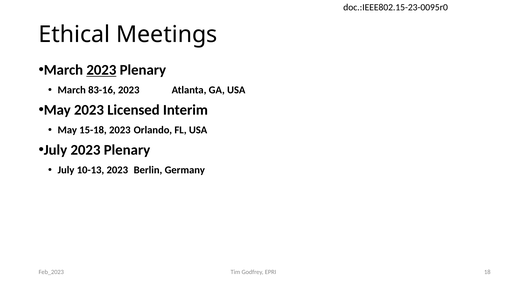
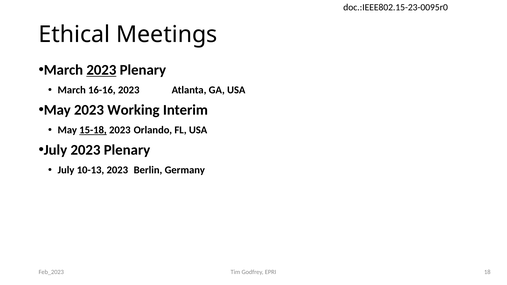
83-16: 83-16 -> 16-16
Licensed: Licensed -> Working
15-18 underline: none -> present
